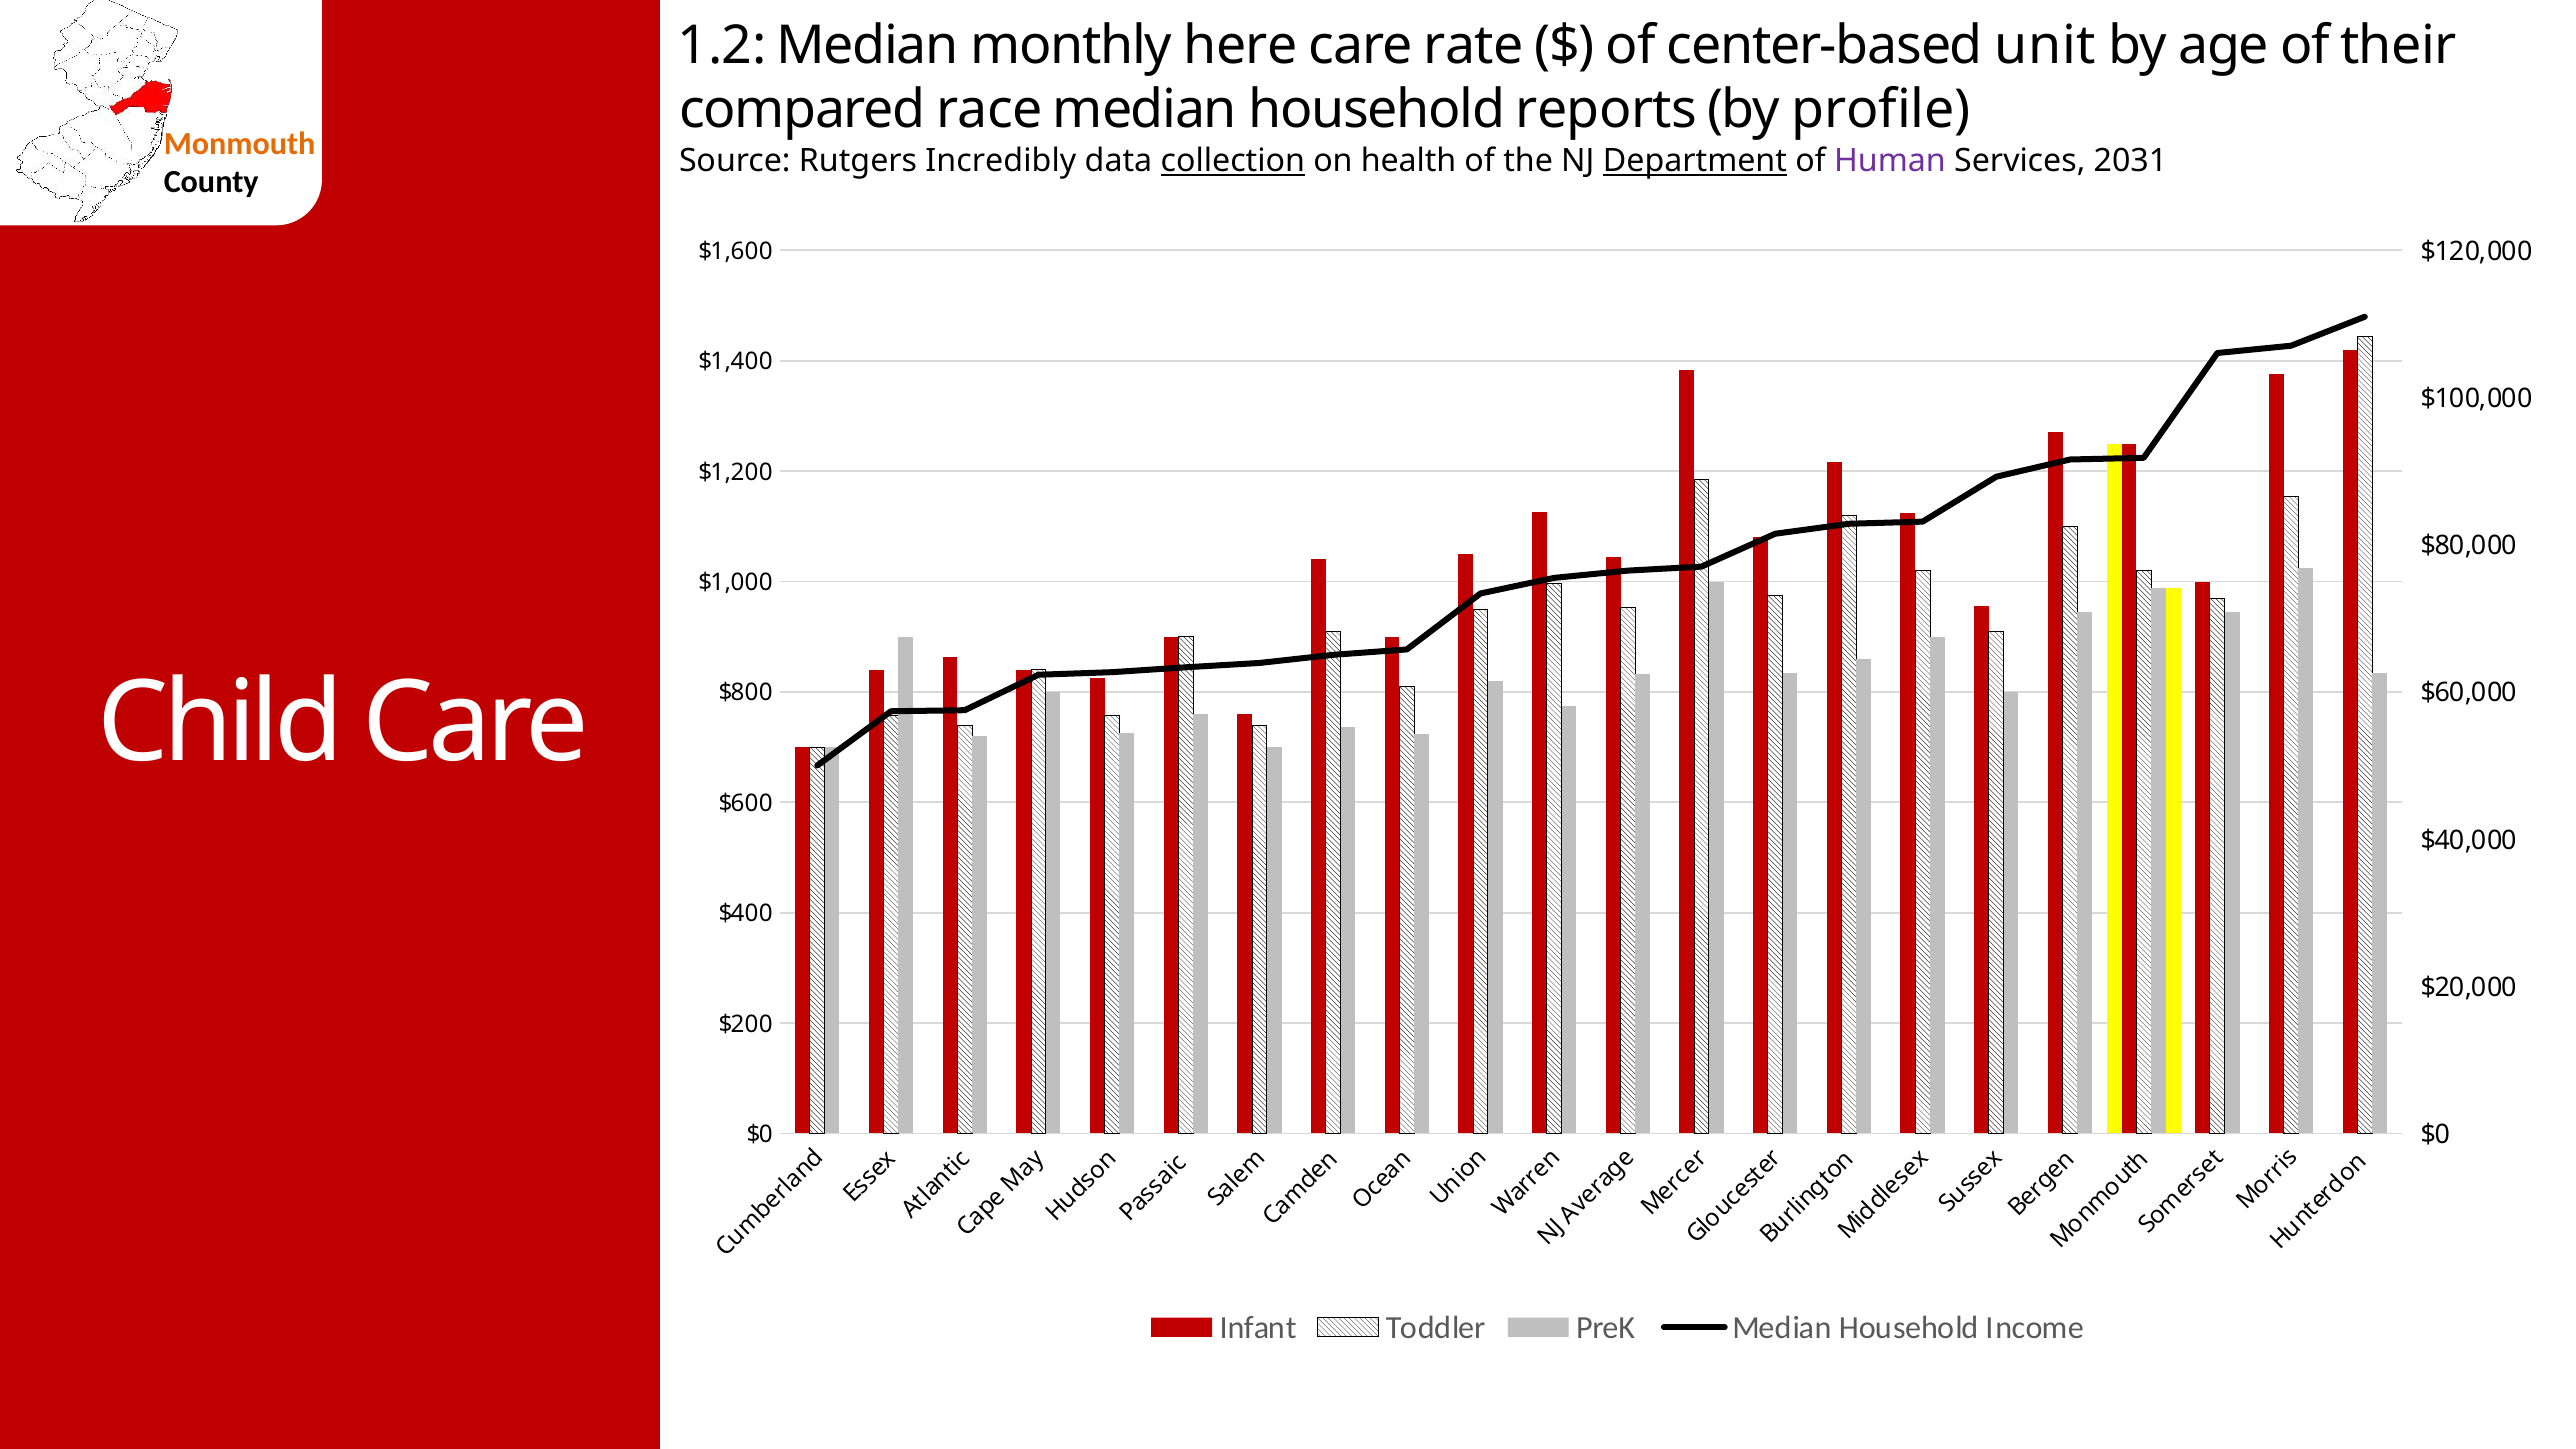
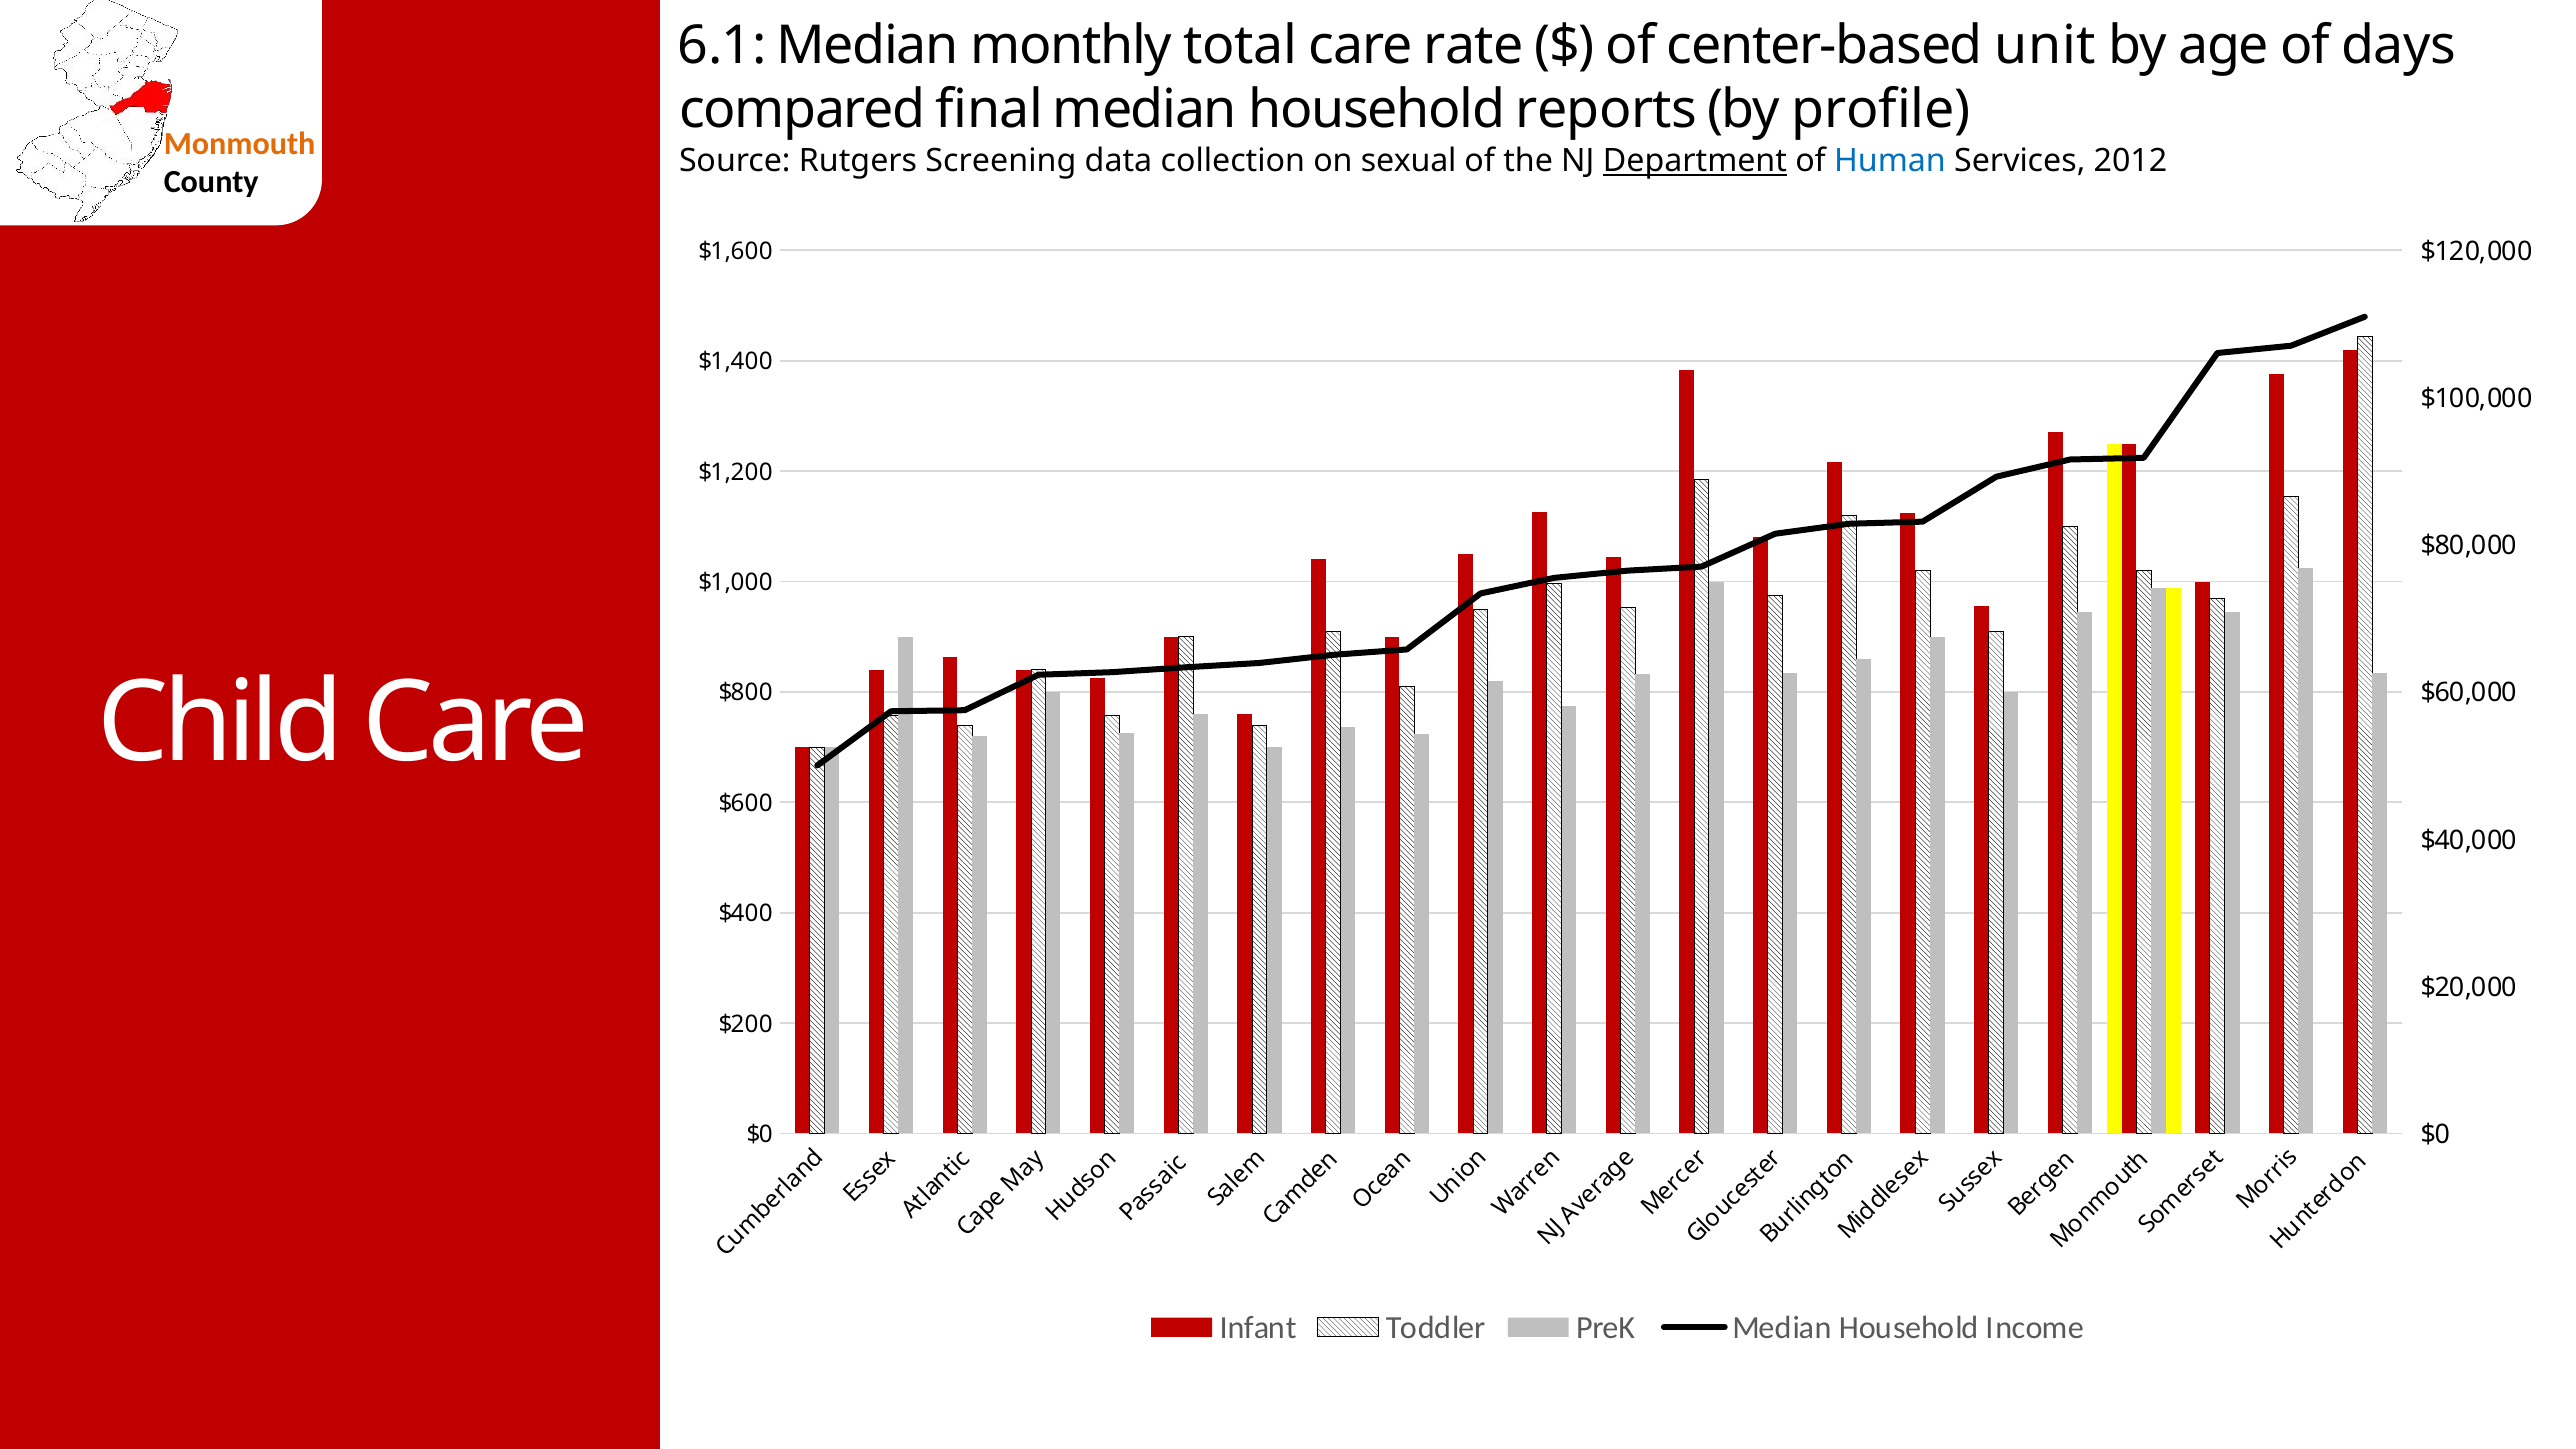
1.2: 1.2 -> 6.1
here: here -> total
their: their -> days
race: race -> final
Incredibly: Incredibly -> Screening
collection underline: present -> none
health: health -> sexual
Human colour: purple -> blue
2031: 2031 -> 2012
